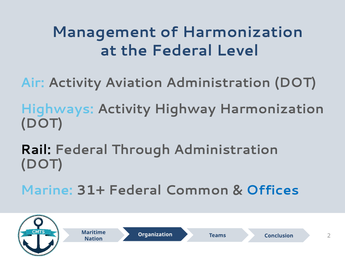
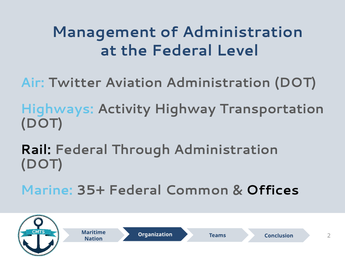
of Harmonization: Harmonization -> Administration
Air Activity: Activity -> Twitter
Highway Harmonization: Harmonization -> Transportation
31+: 31+ -> 35+
Offices colour: blue -> black
